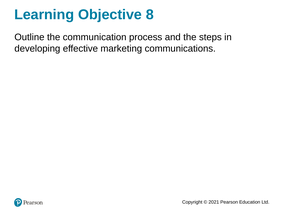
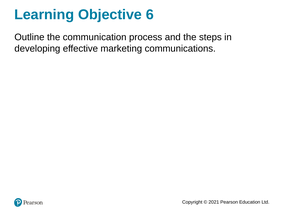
8: 8 -> 6
